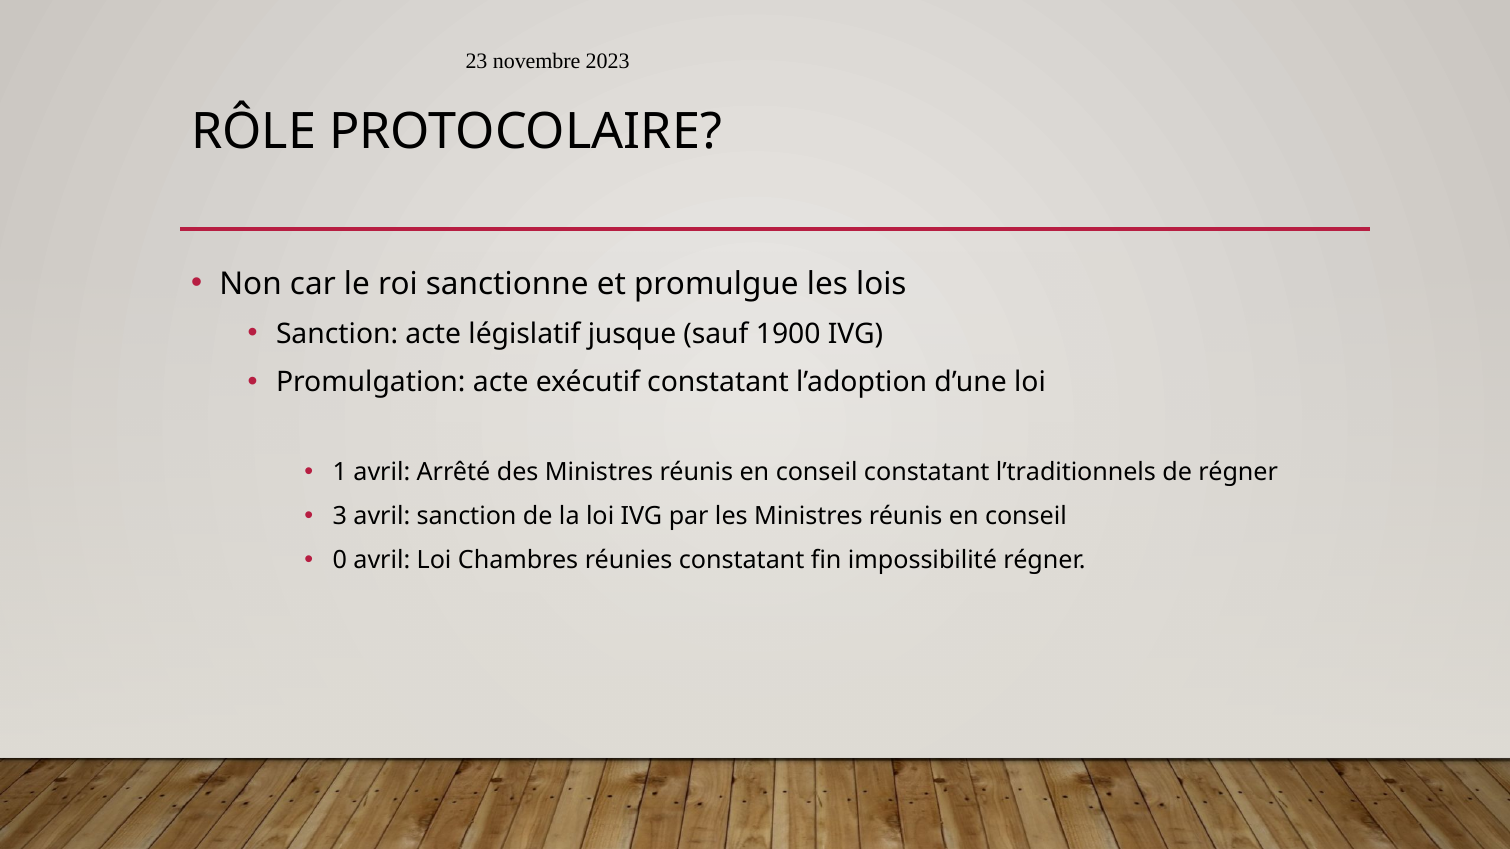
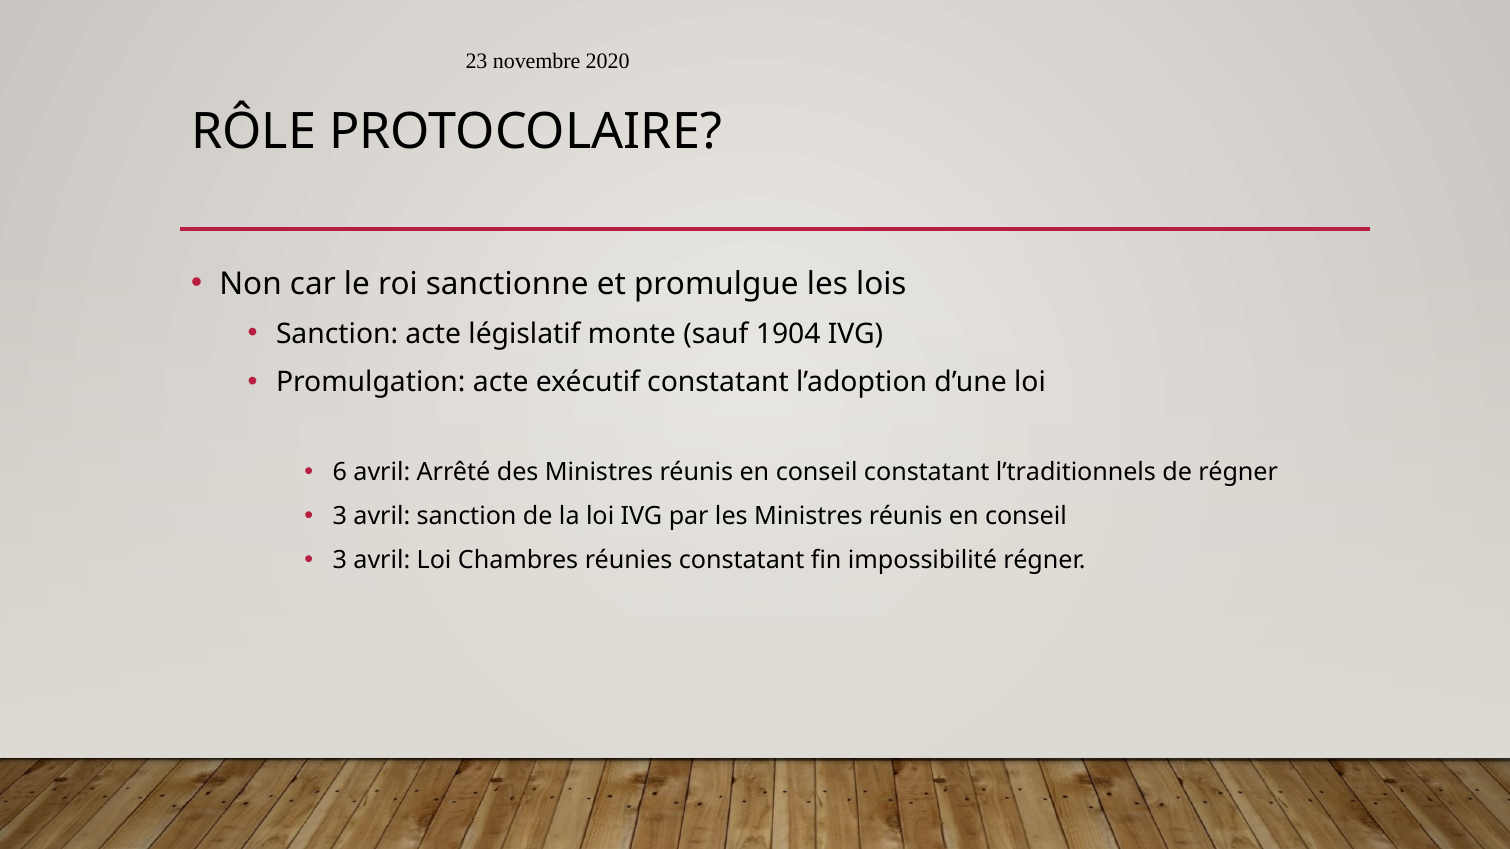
2023: 2023 -> 2020
jusque: jusque -> monte
1900: 1900 -> 1904
1: 1 -> 6
0 at (340, 561): 0 -> 3
